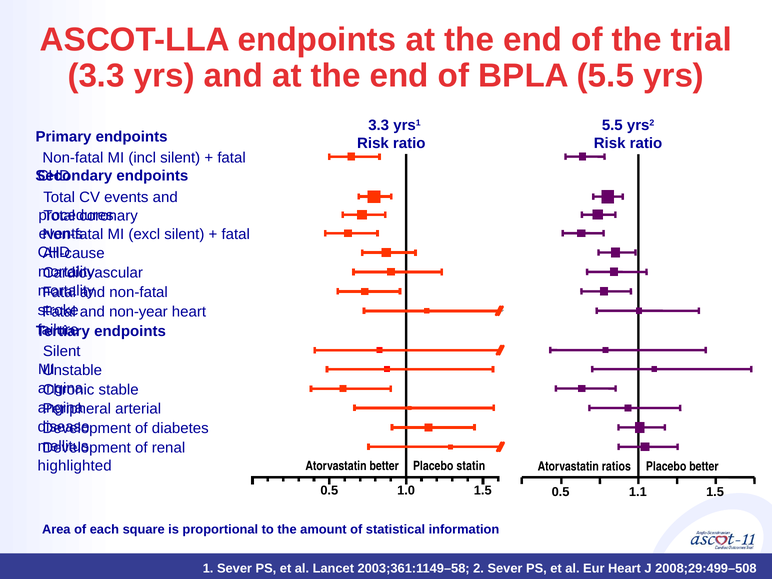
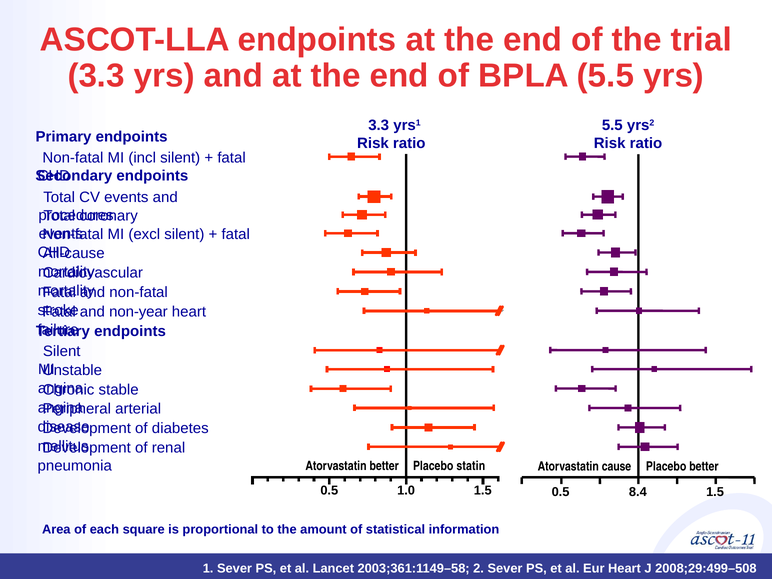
highlighted: highlighted -> pneumonia
ratios: ratios -> cause
1.1: 1.1 -> 8.4
